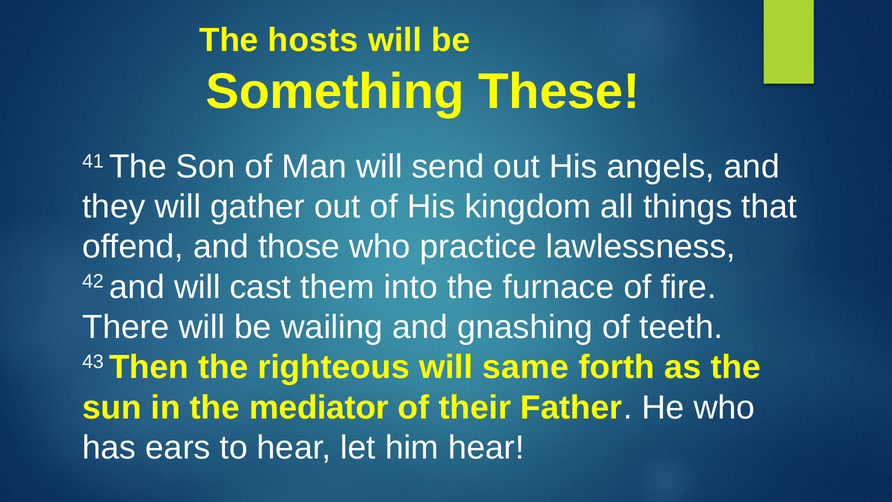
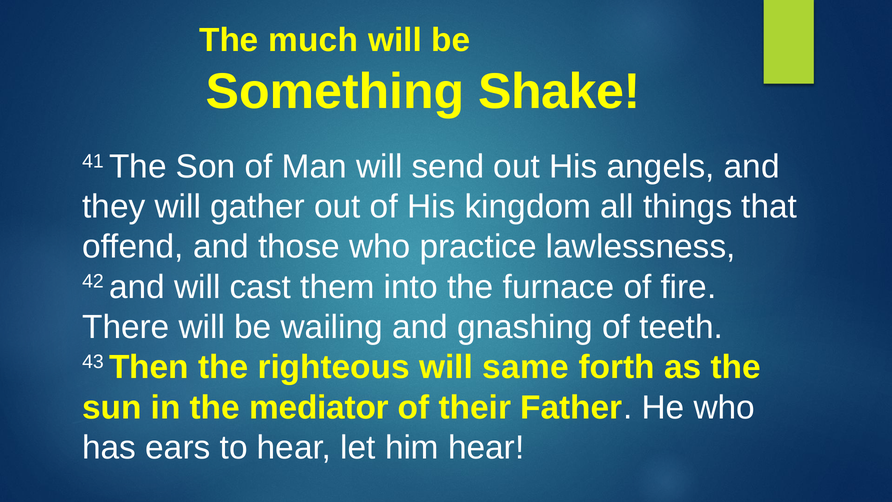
hosts: hosts -> much
These: These -> Shake
